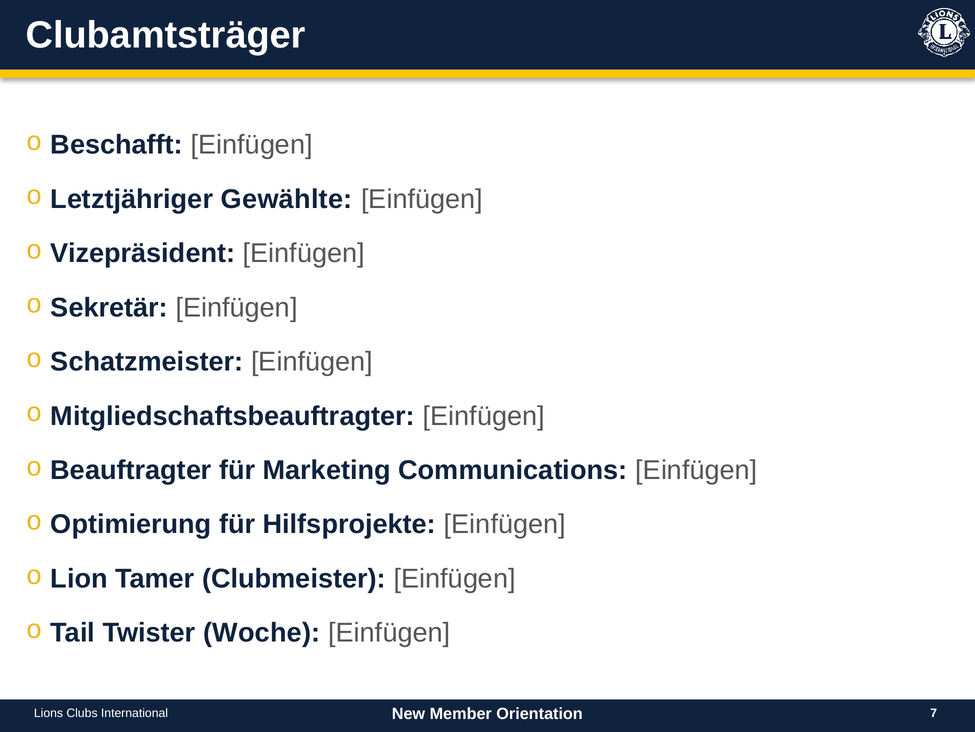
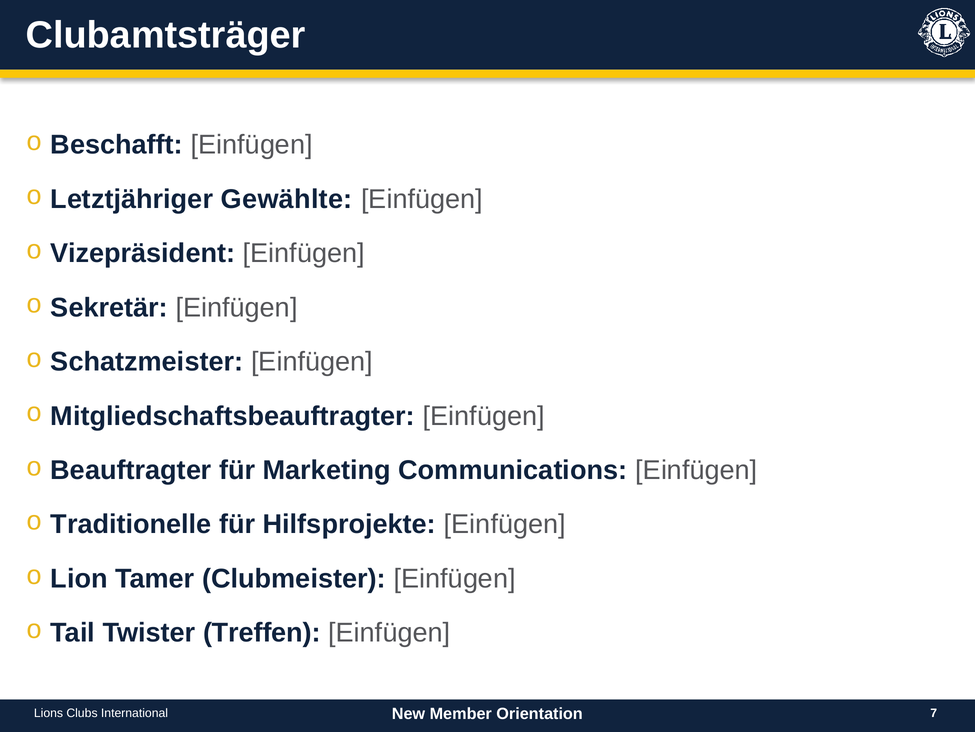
Optimierung: Optimierung -> Traditionelle
Woche: Woche -> Treffen
